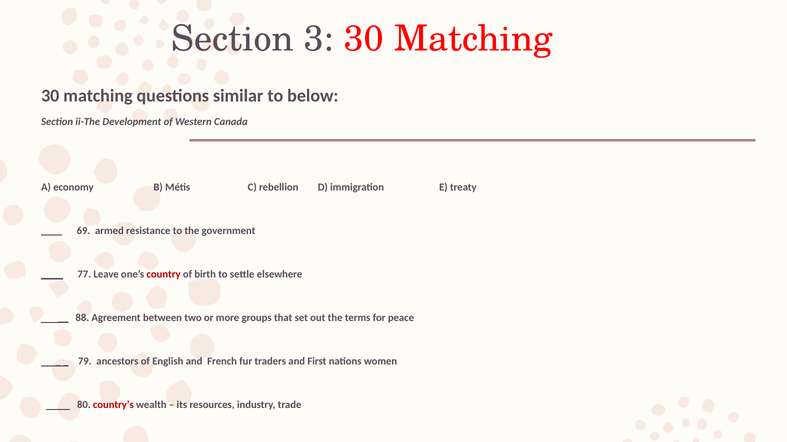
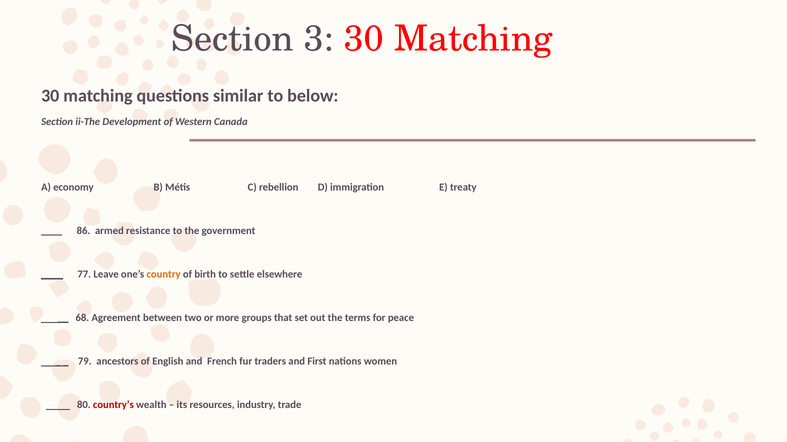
69: 69 -> 86
country colour: red -> orange
88: 88 -> 68
